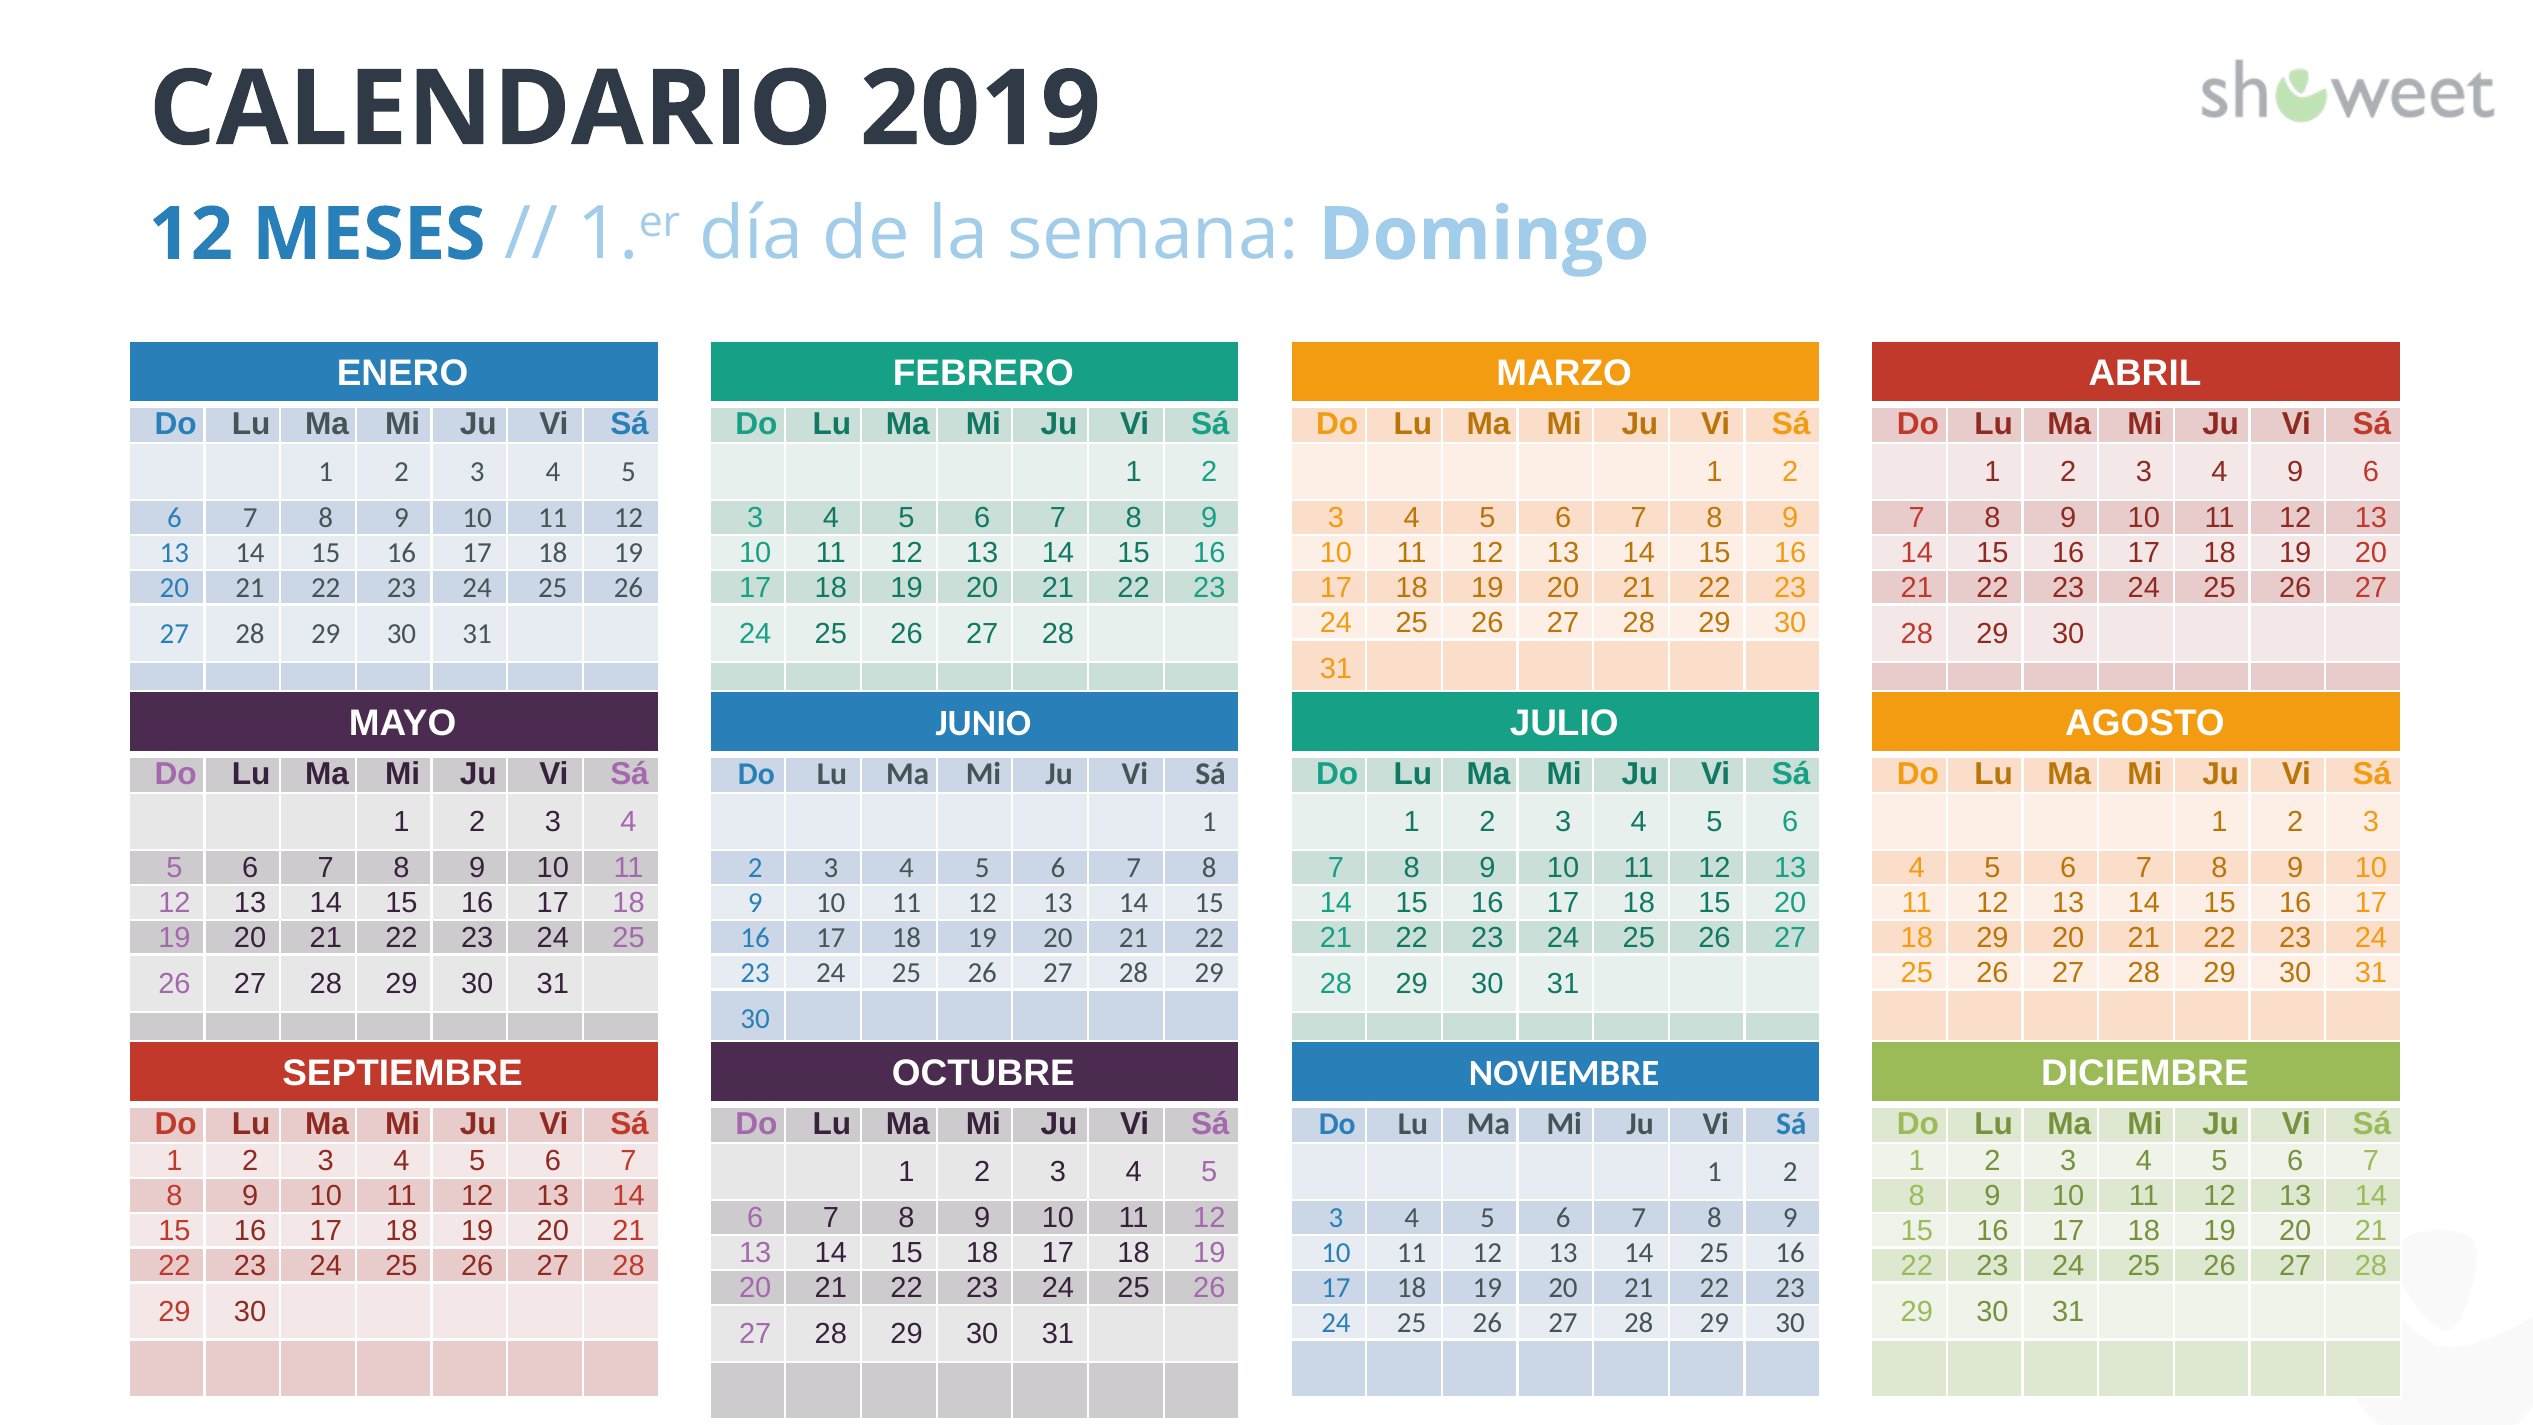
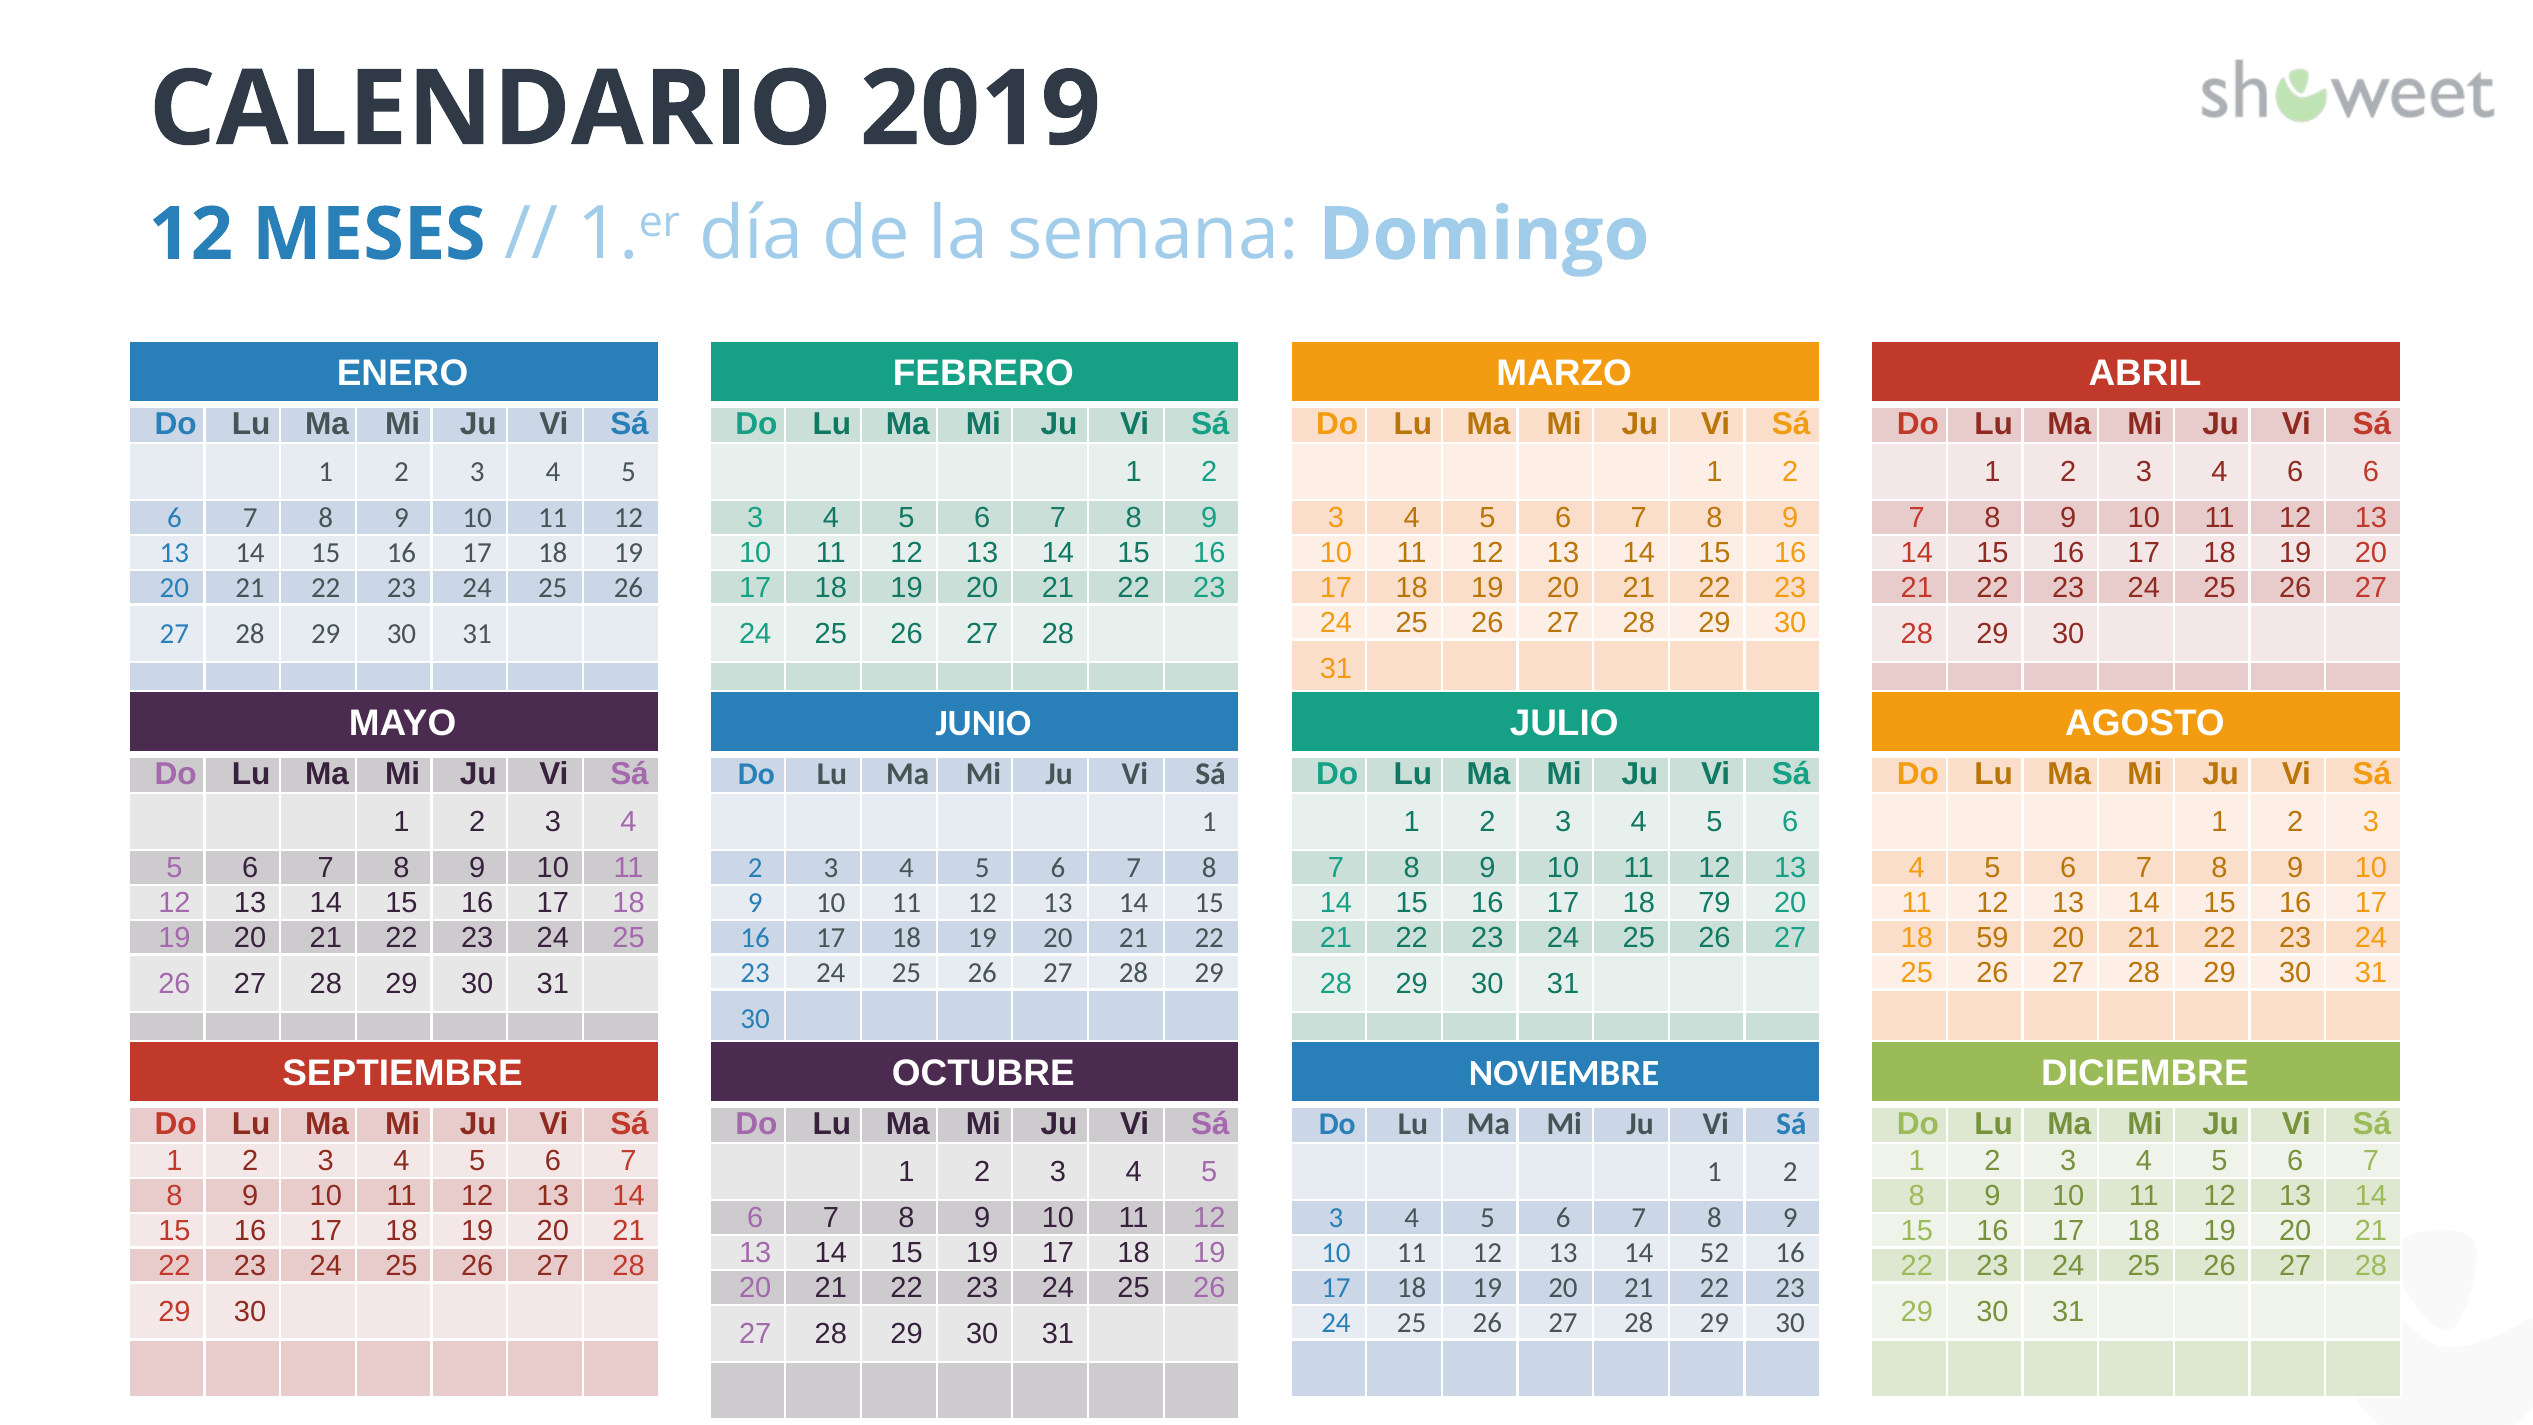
4 9: 9 -> 6
18 15: 15 -> 79
18 29: 29 -> 59
15 18: 18 -> 19
14 25: 25 -> 52
